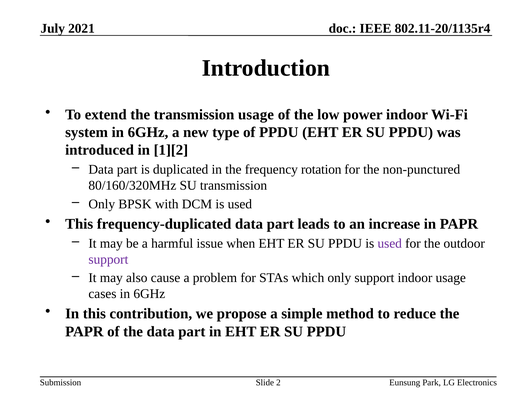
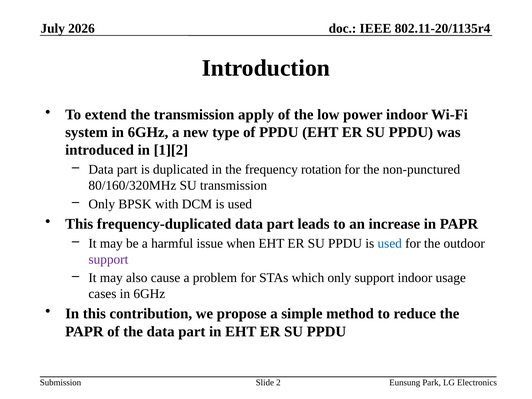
2021: 2021 -> 2026
transmission usage: usage -> apply
used at (390, 243) colour: purple -> blue
